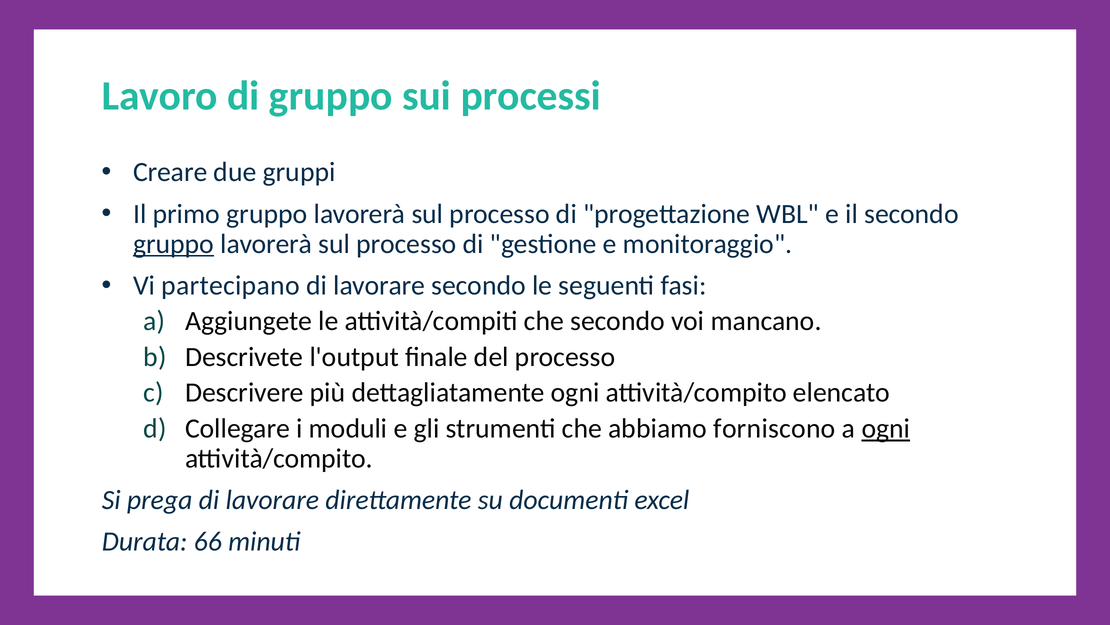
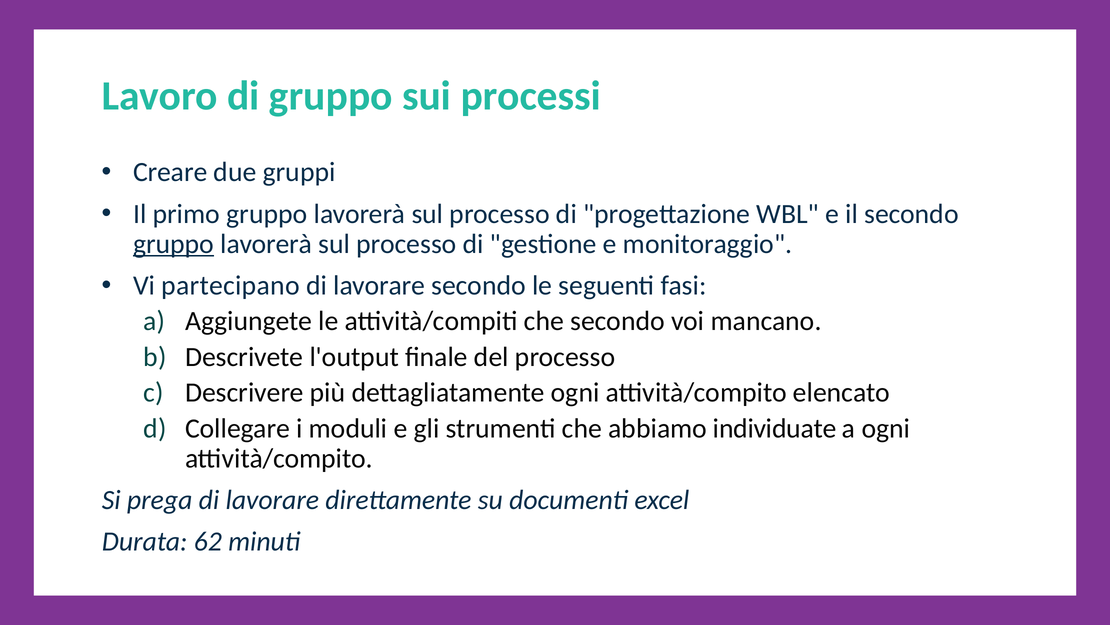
forniscono: forniscono -> individuate
ogni at (886, 428) underline: present -> none
66: 66 -> 62
